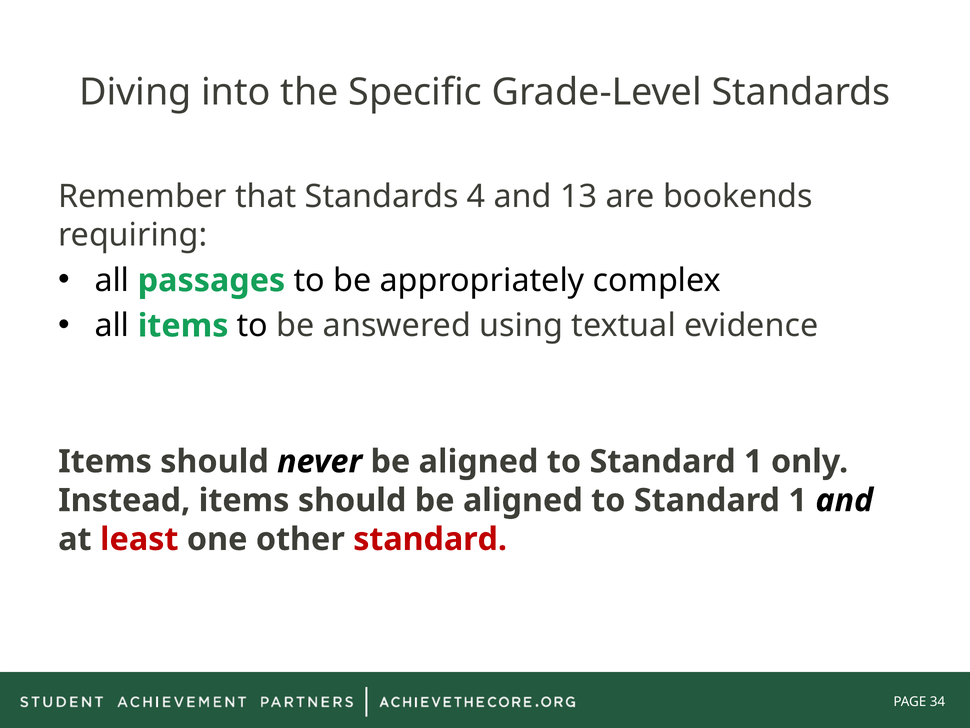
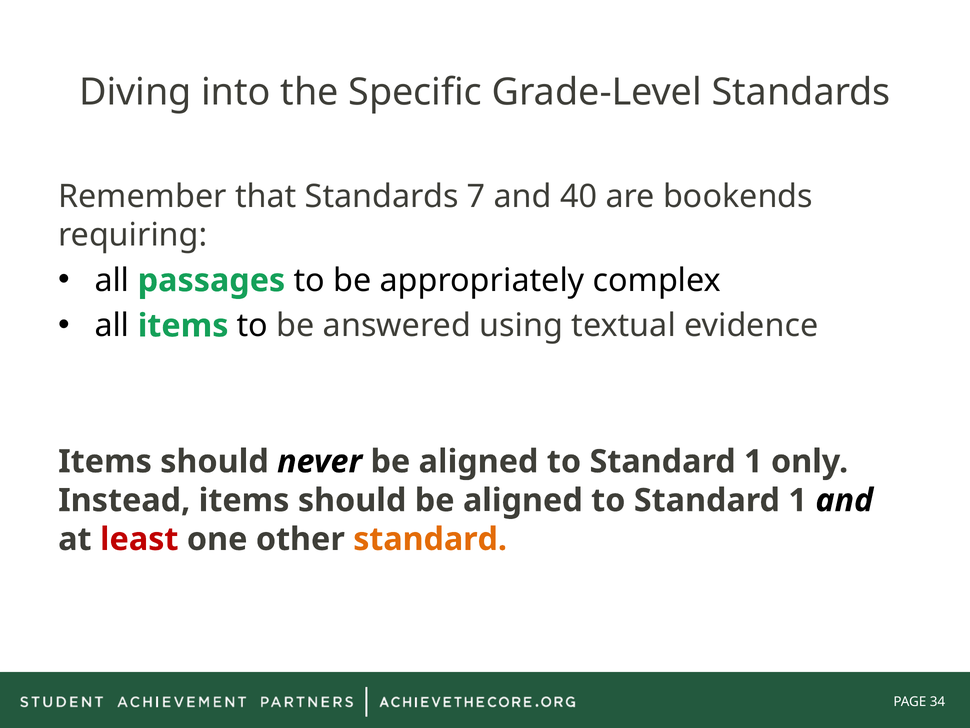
4: 4 -> 7
13: 13 -> 40
standard at (430, 539) colour: red -> orange
